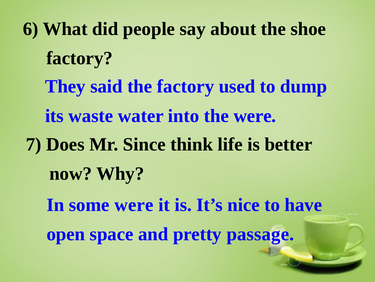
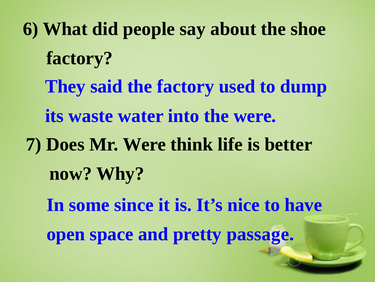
Mr Since: Since -> Were
some were: were -> since
